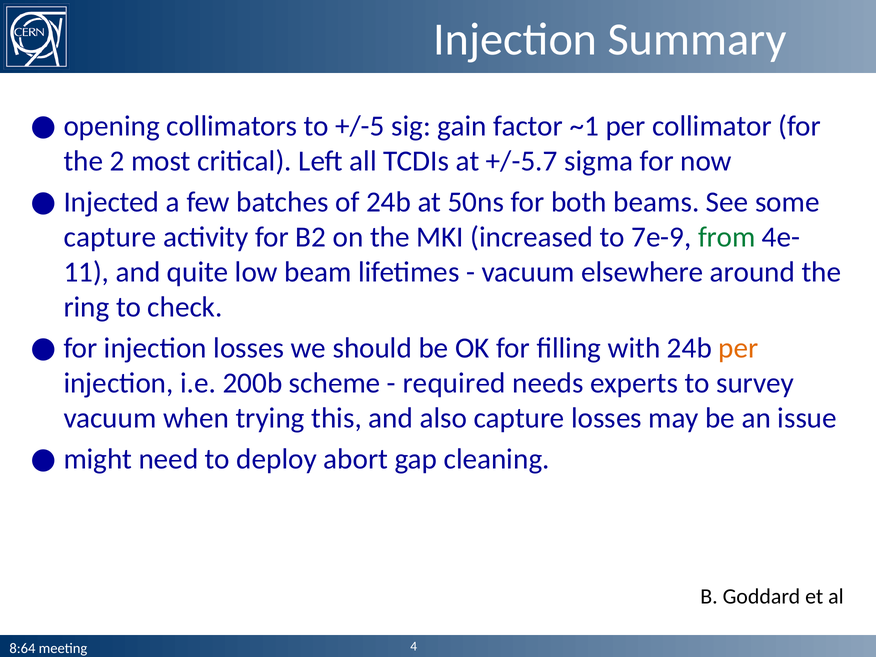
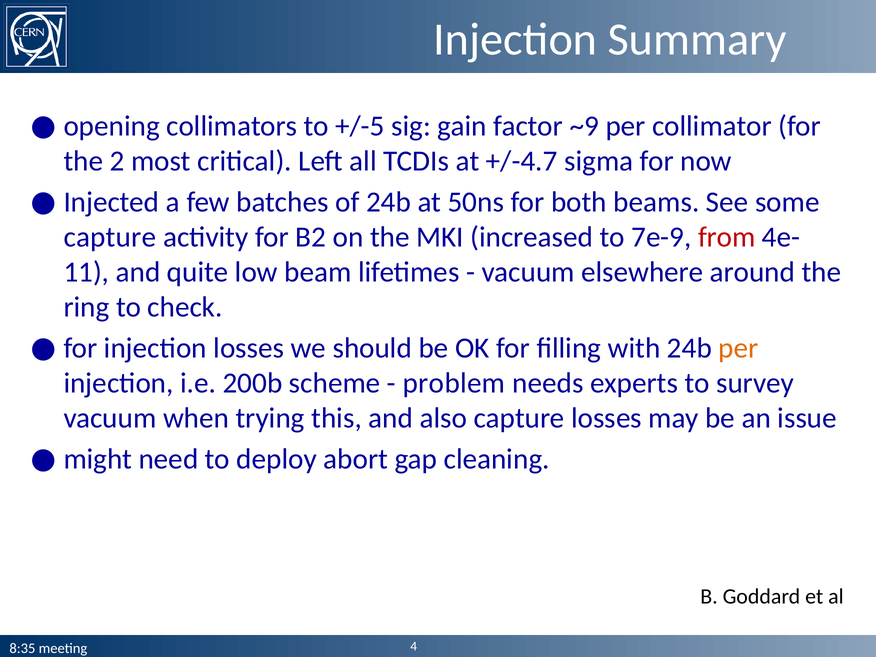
~1: ~1 -> ~9
+/-5.7: +/-5.7 -> +/-4.7
from colour: green -> red
required: required -> problem
8:64: 8:64 -> 8:35
